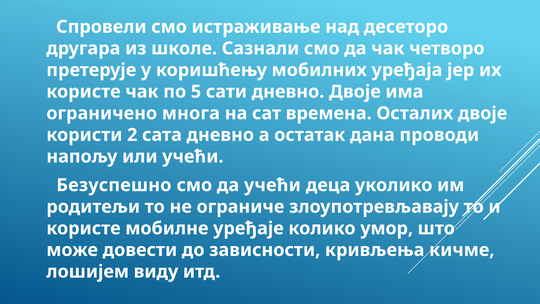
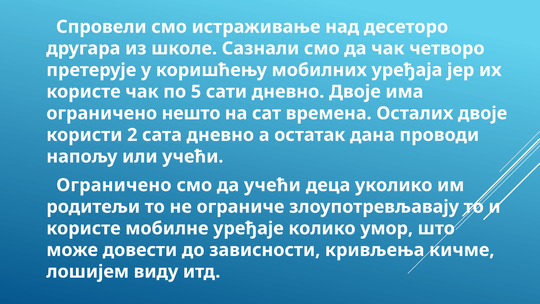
многа: многа -> нешто
Безуспешно at (114, 185): Безуспешно -> Ограничено
